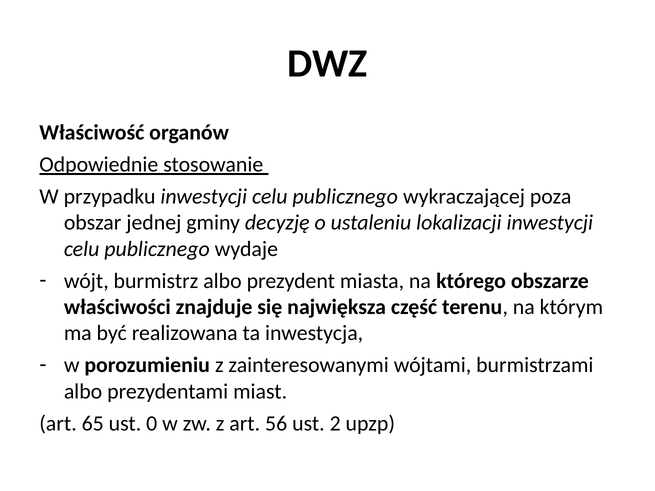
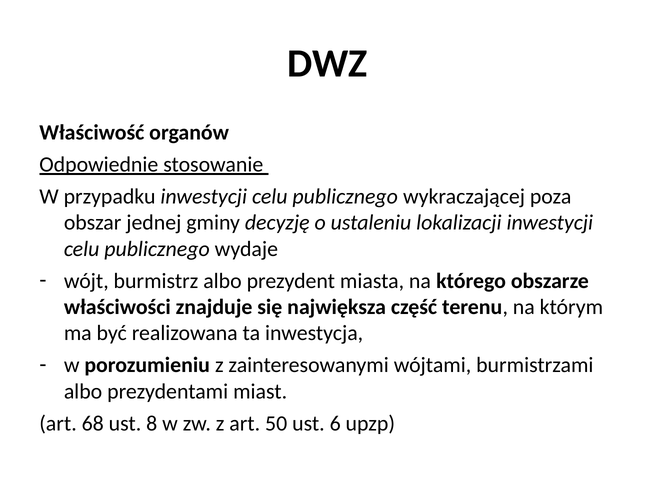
65: 65 -> 68
0: 0 -> 8
56: 56 -> 50
2: 2 -> 6
